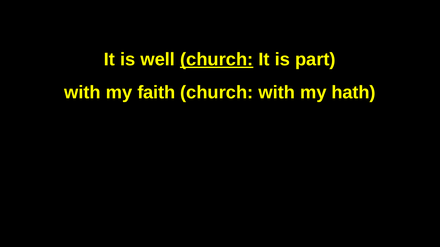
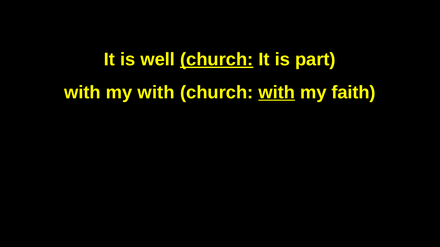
my faith: faith -> with
with at (277, 93) underline: none -> present
hath: hath -> faith
